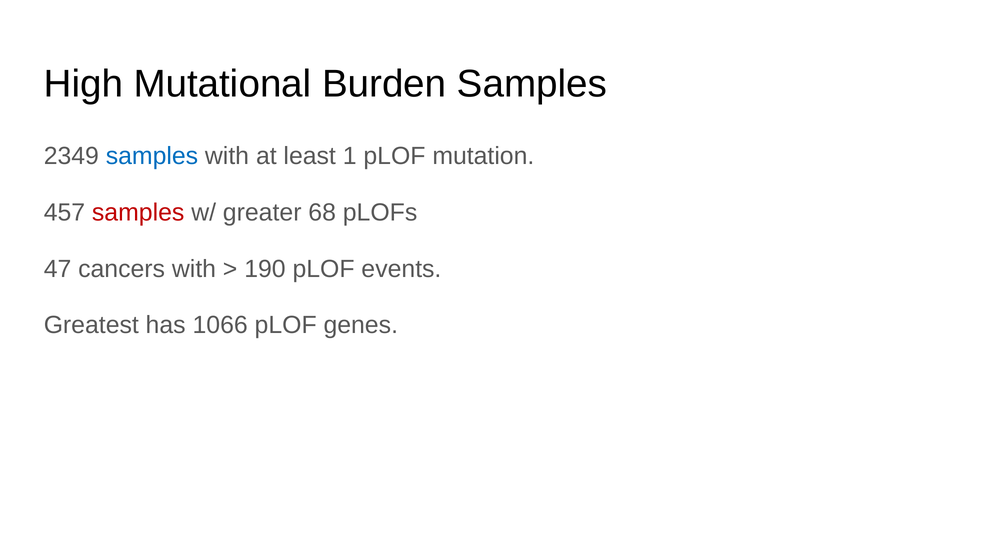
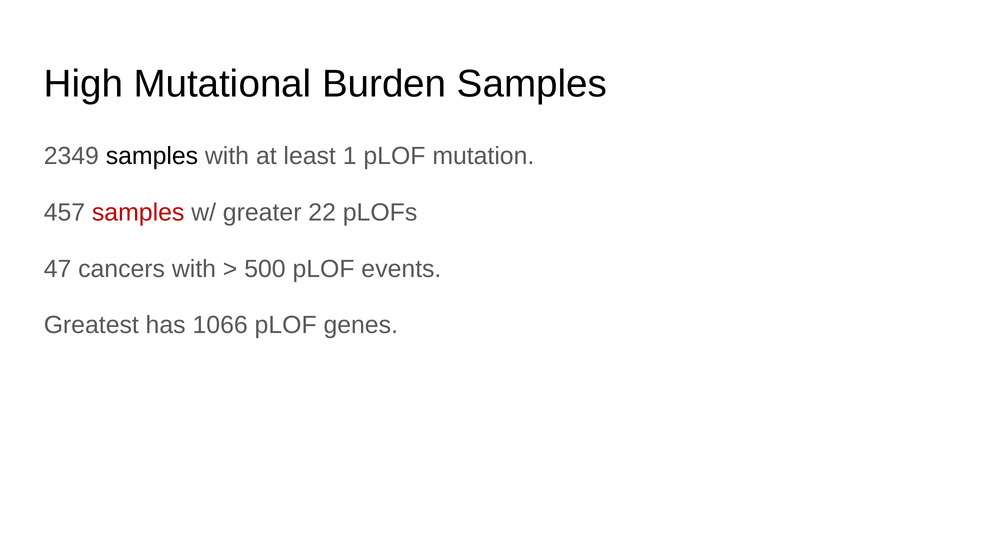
samples at (152, 156) colour: blue -> black
68: 68 -> 22
190: 190 -> 500
